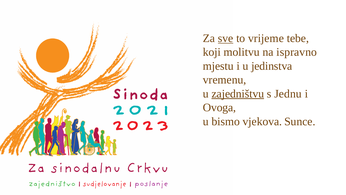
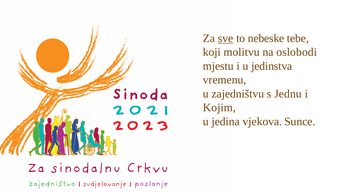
vrijeme: vrijeme -> nebeske
ispravno: ispravno -> oslobodi
zajedništvu underline: present -> none
Ovoga: Ovoga -> Kojim
bismo: bismo -> jedina
